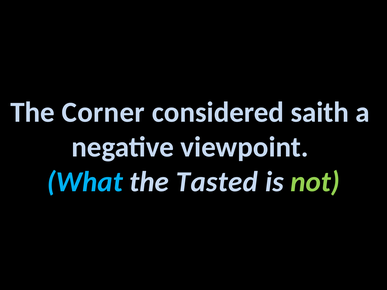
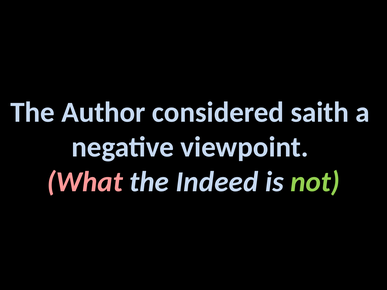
Corner: Corner -> Author
What colour: light blue -> pink
Tasted: Tasted -> Indeed
